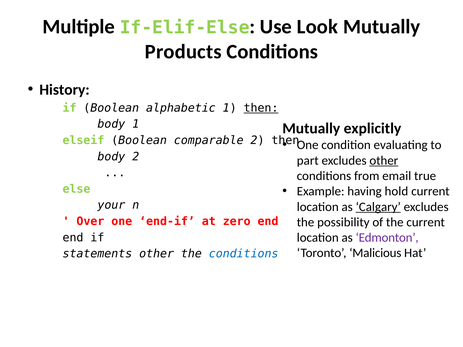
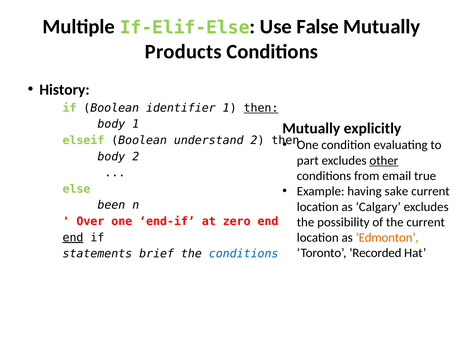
Look: Look -> False
alphabetic: alphabetic -> identifier
comparable: comparable -> understand
hold: hold -> sake
your: your -> been
Calgary underline: present -> none
Edmonton colour: purple -> orange
end at (73, 238) underline: none -> present
Malicious: Malicious -> Recorded
statements other: other -> brief
